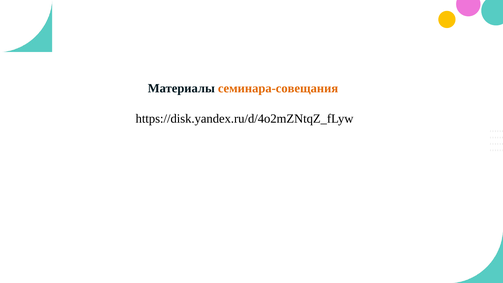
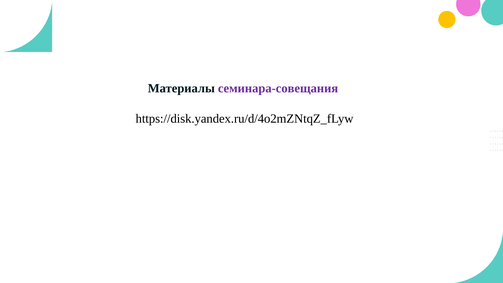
семинара-совещания colour: orange -> purple
